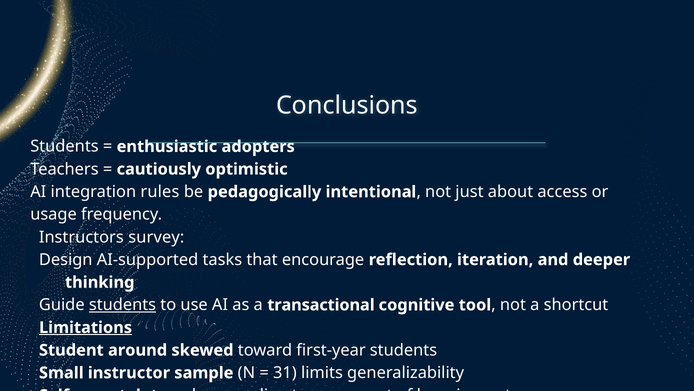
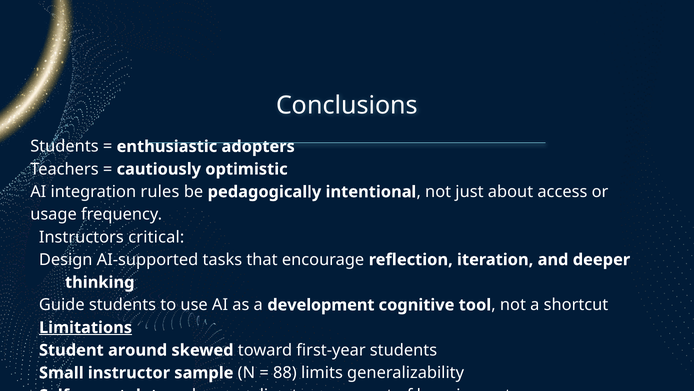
survey: survey -> critical
students at (123, 305) underline: present -> none
transactional: transactional -> development
31: 31 -> 88
